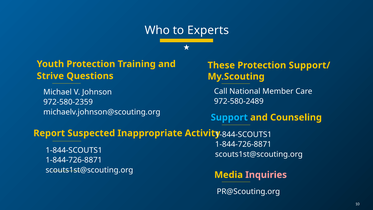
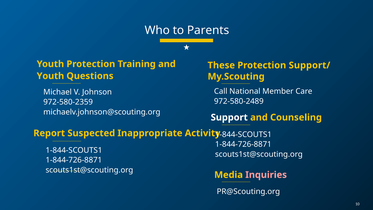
Experts: Experts -> Parents
Strive at (50, 76): Strive -> Youth
Support colour: light blue -> white
